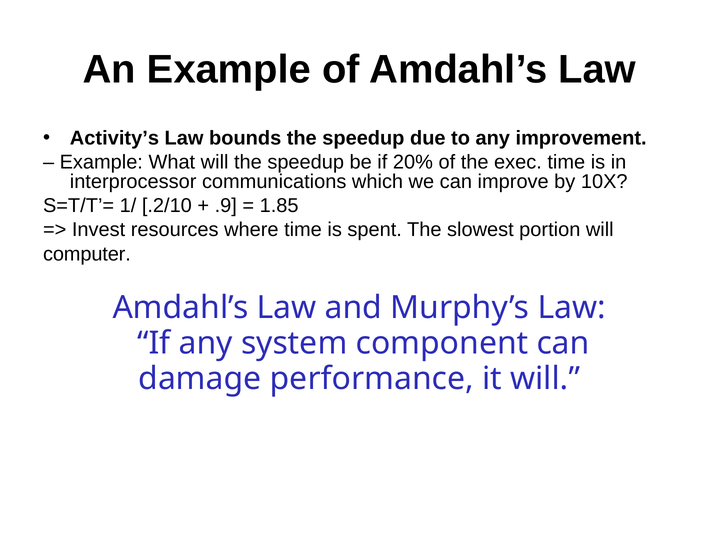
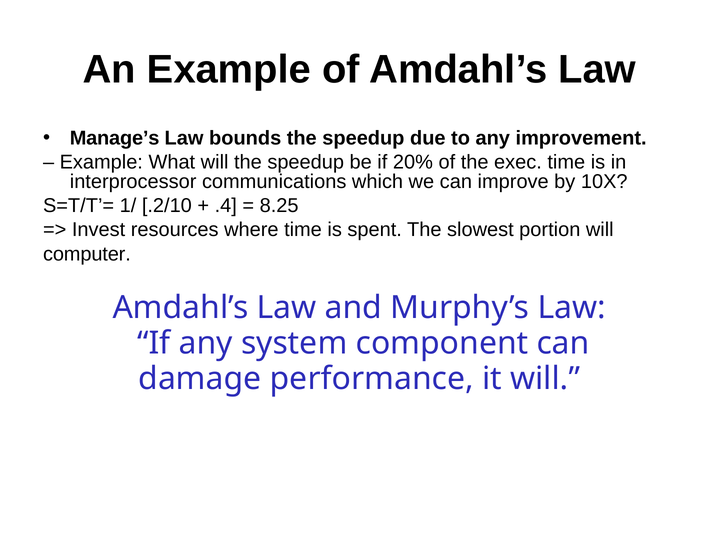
Activity’s: Activity’s -> Manage’s
.9: .9 -> .4
1.85: 1.85 -> 8.25
